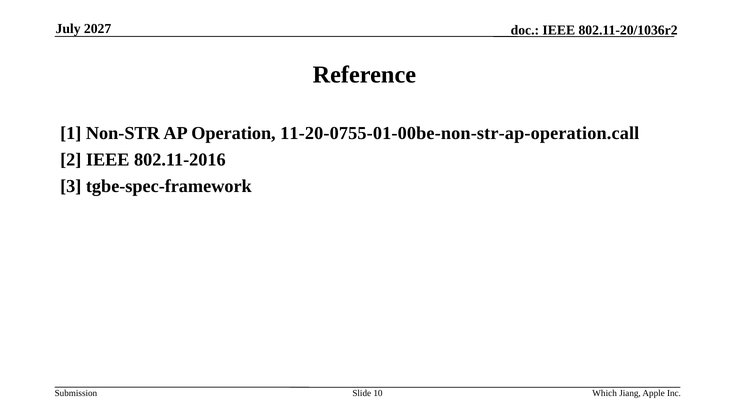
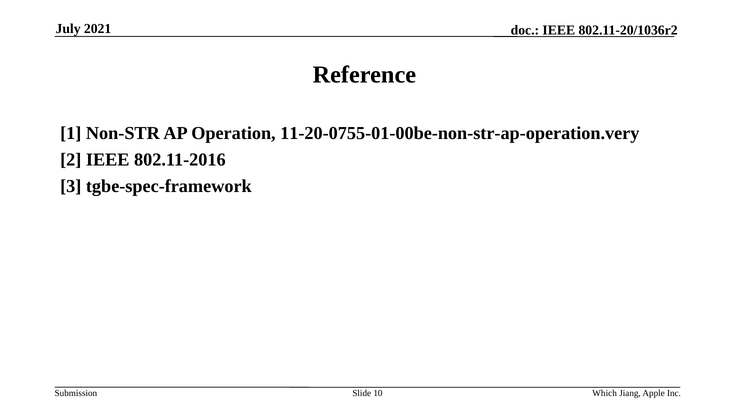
2027: 2027 -> 2021
11-20-0755-01-00be-non-str-ap-operation.call: 11-20-0755-01-00be-non-str-ap-operation.call -> 11-20-0755-01-00be-non-str-ap-operation.very
